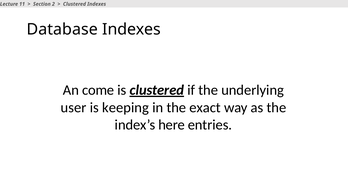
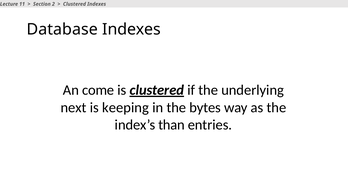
user: user -> next
exact: exact -> bytes
here: here -> than
